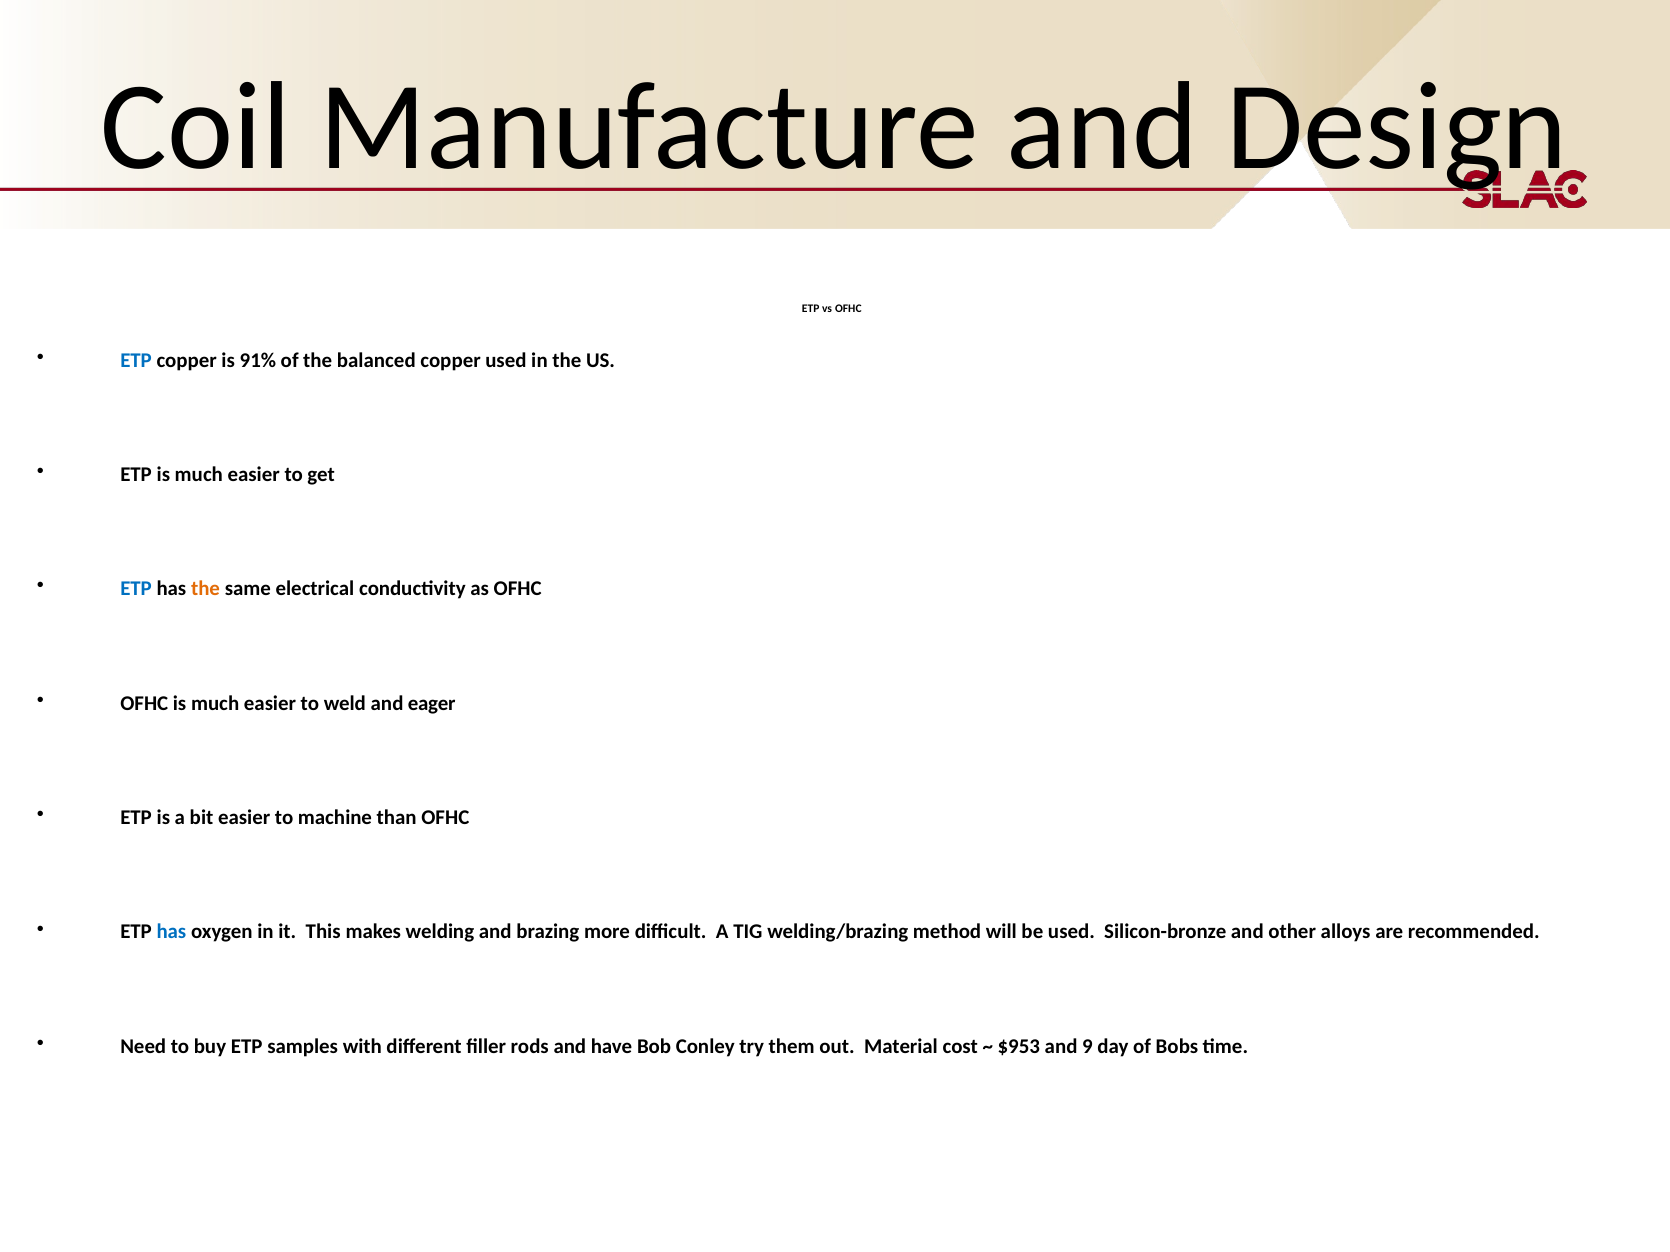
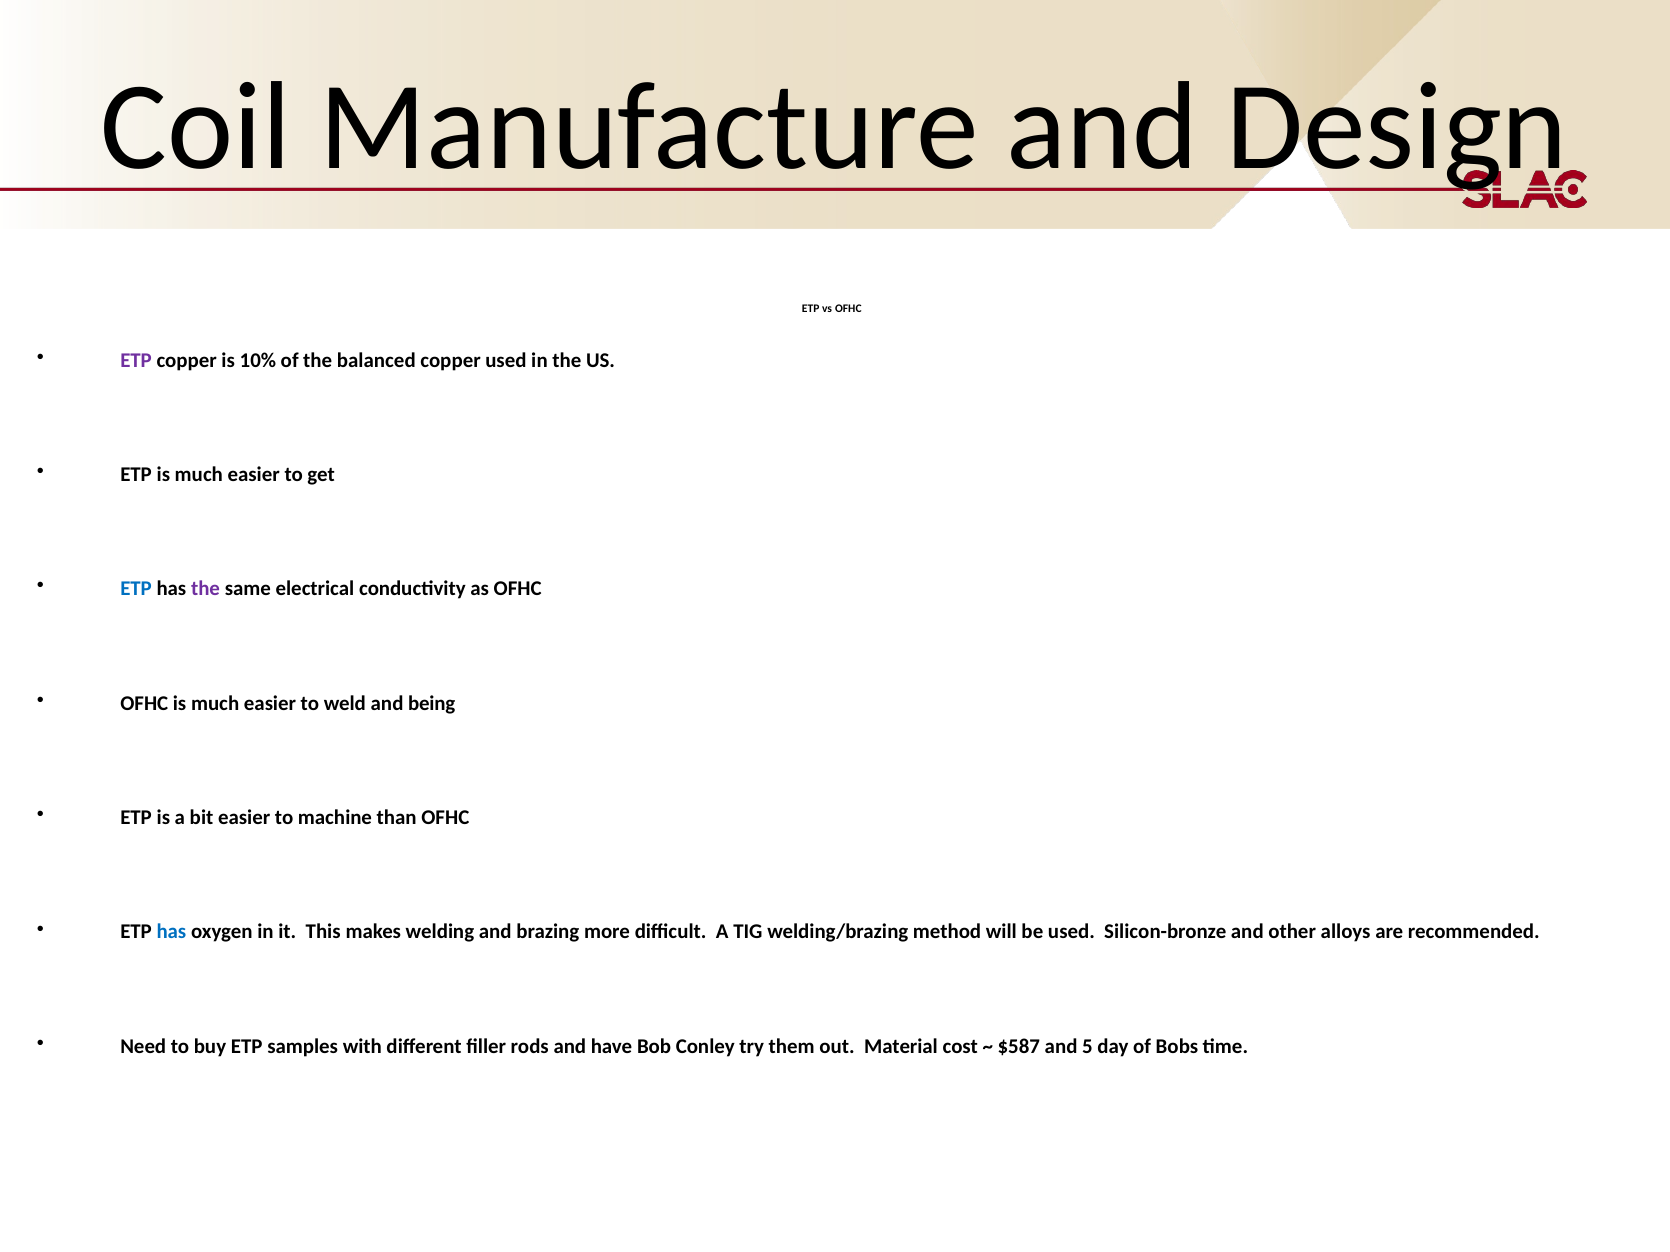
ETP at (136, 360) colour: blue -> purple
91%: 91% -> 10%
the at (205, 589) colour: orange -> purple
eager: eager -> being
$953: $953 -> $587
9: 9 -> 5
